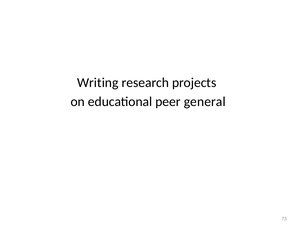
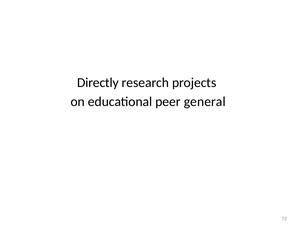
Writing: Writing -> Directly
